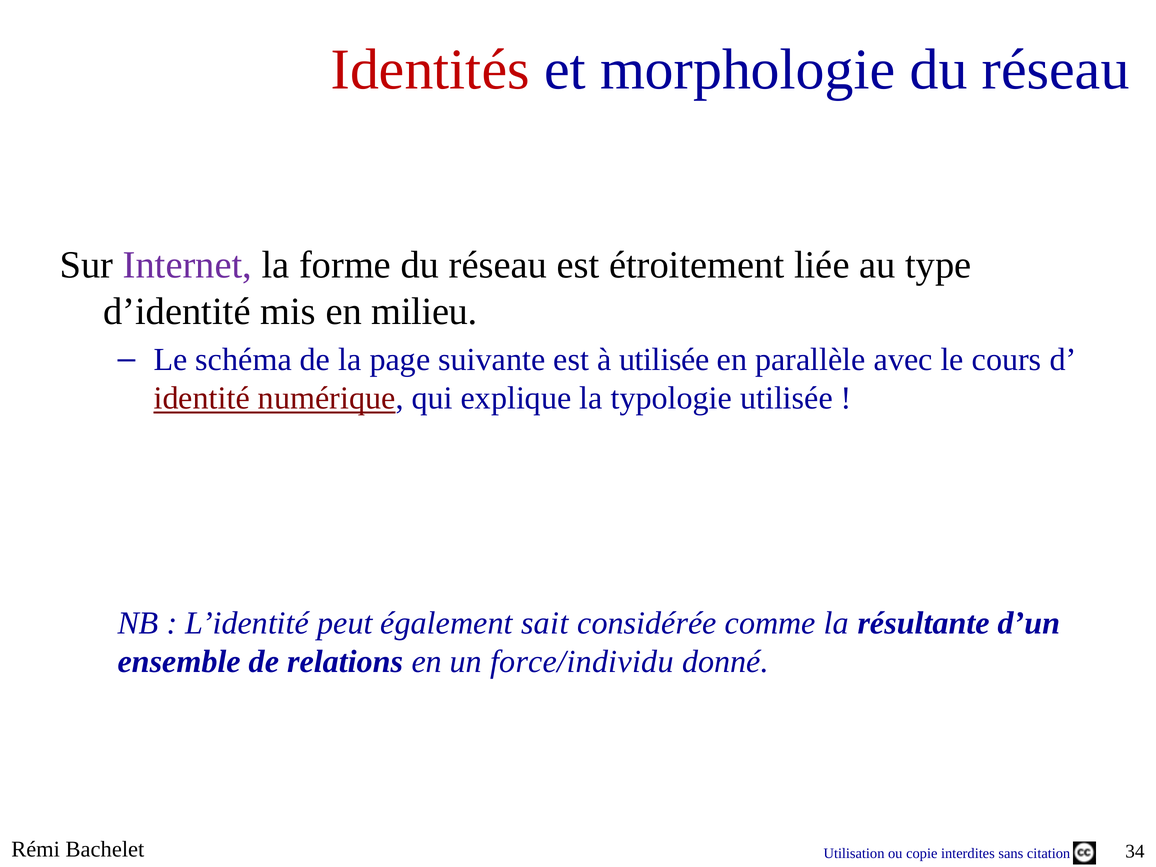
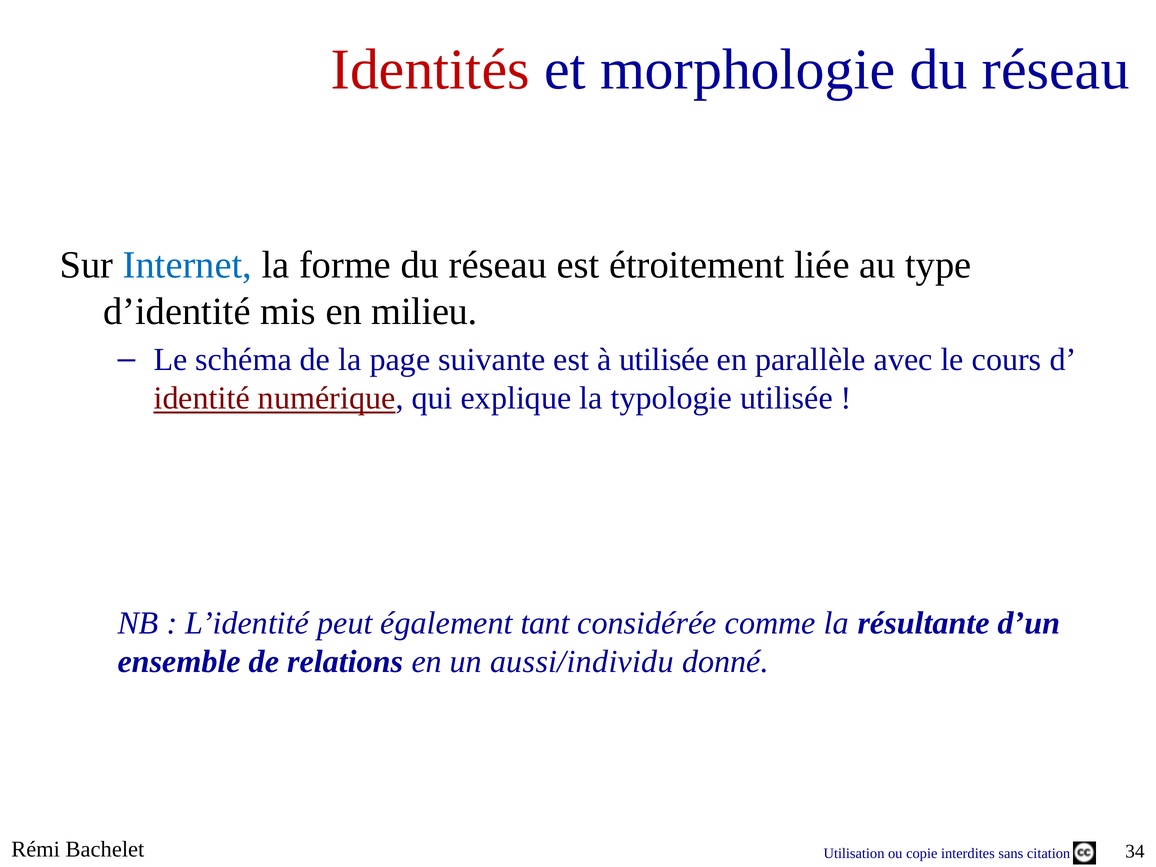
Internet colour: purple -> blue
sait: sait -> tant
force/individu: force/individu -> aussi/individu
